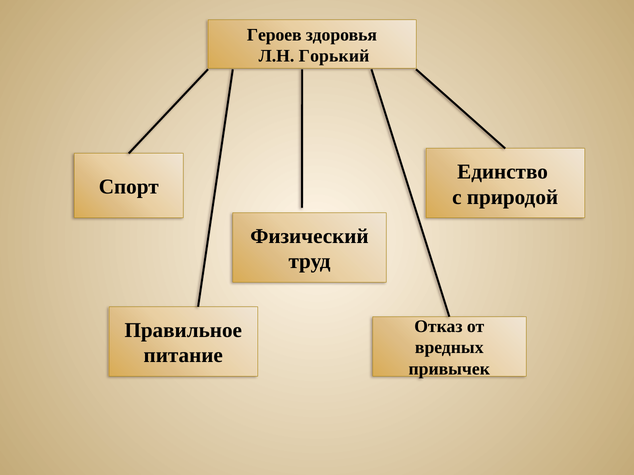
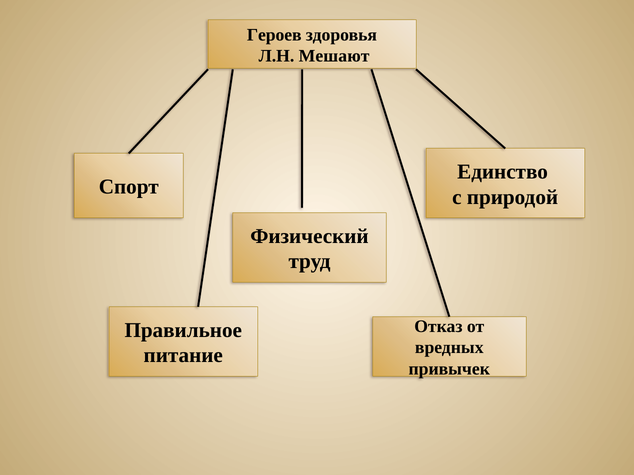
Горький: Горький -> Мешают
